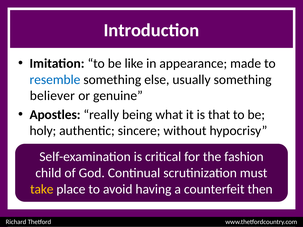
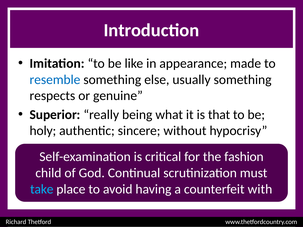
believer: believer -> respects
Apostles: Apostles -> Superior
take colour: yellow -> light blue
then: then -> with
